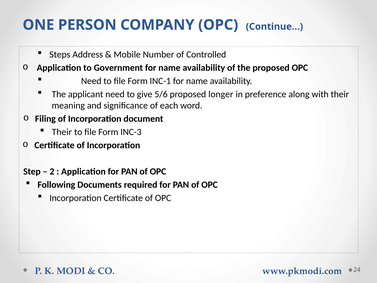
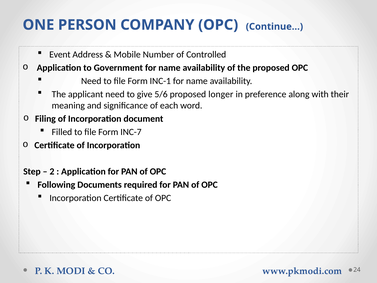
Steps: Steps -> Event
Their at (62, 132): Their -> Filled
INC-3: INC-3 -> INC-7
